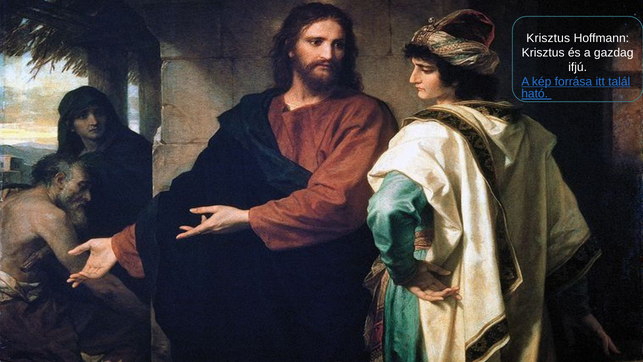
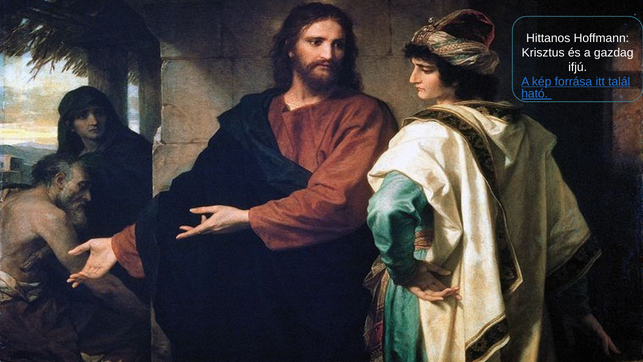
Krisztus at (548, 38): Krisztus -> Hittanos
